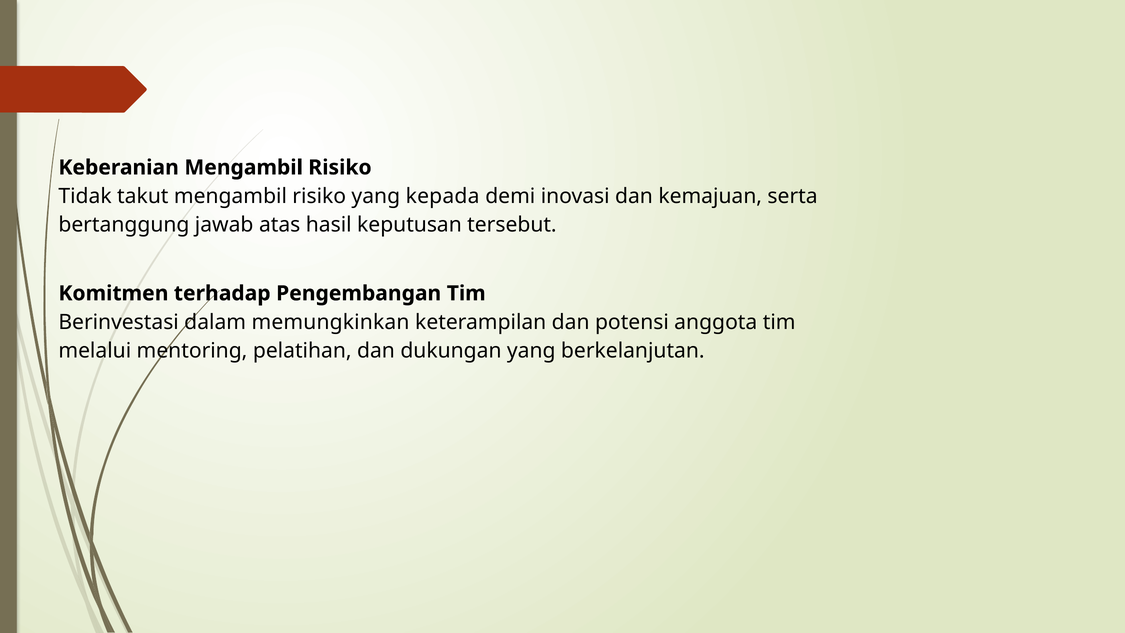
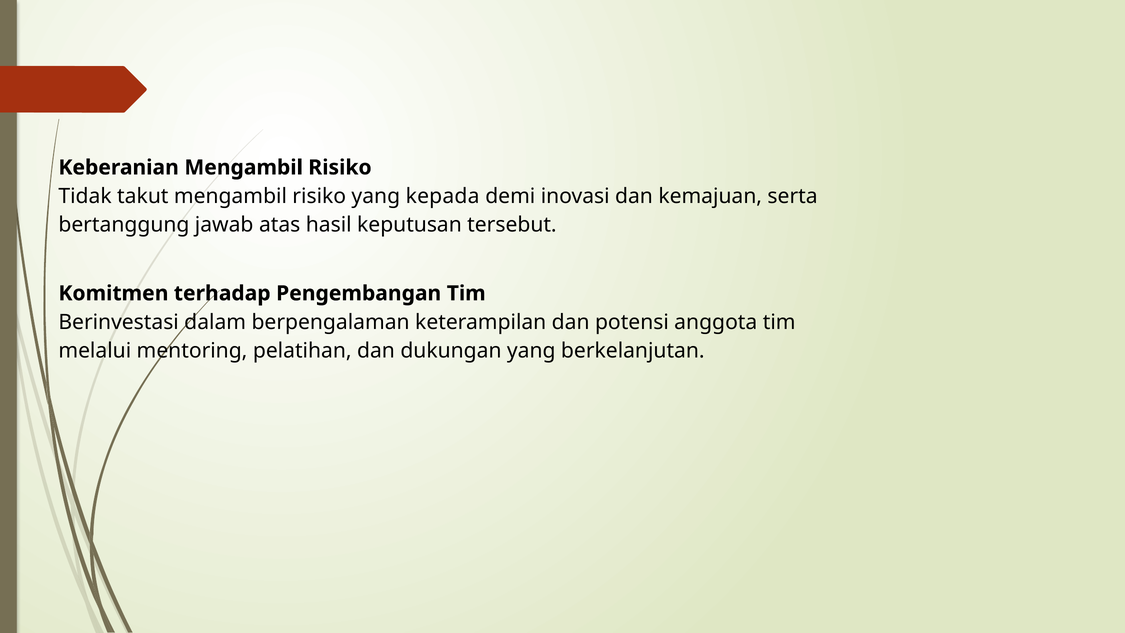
memungkinkan: memungkinkan -> berpengalaman
